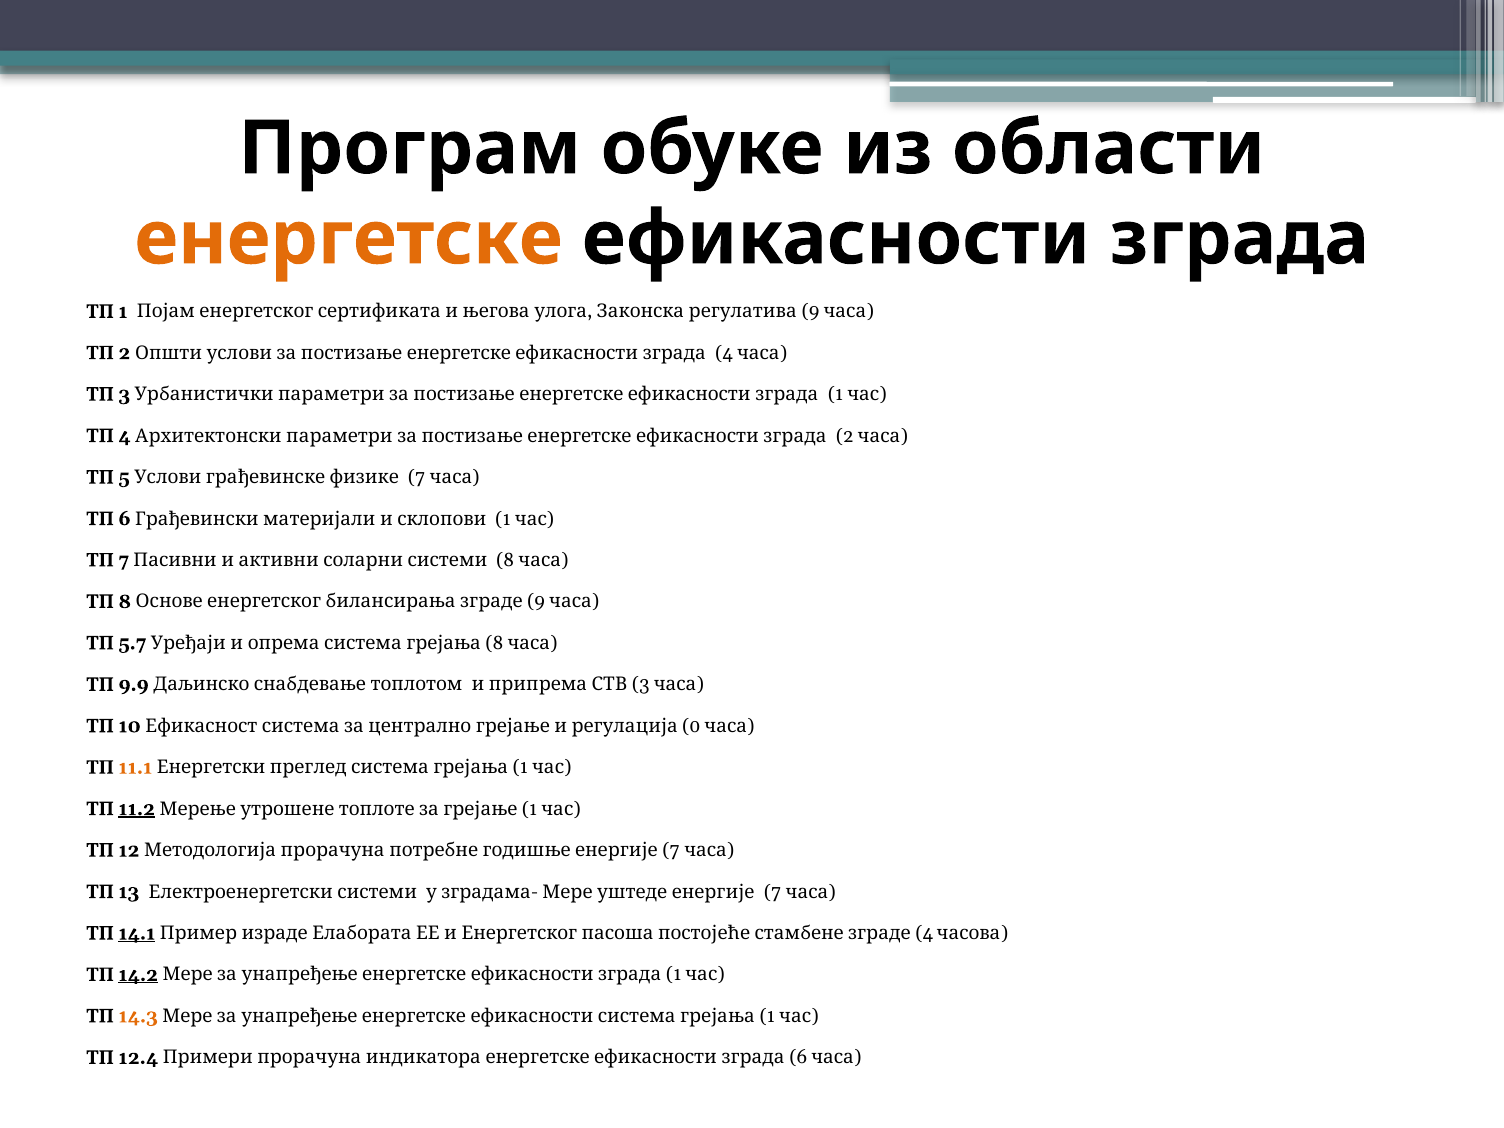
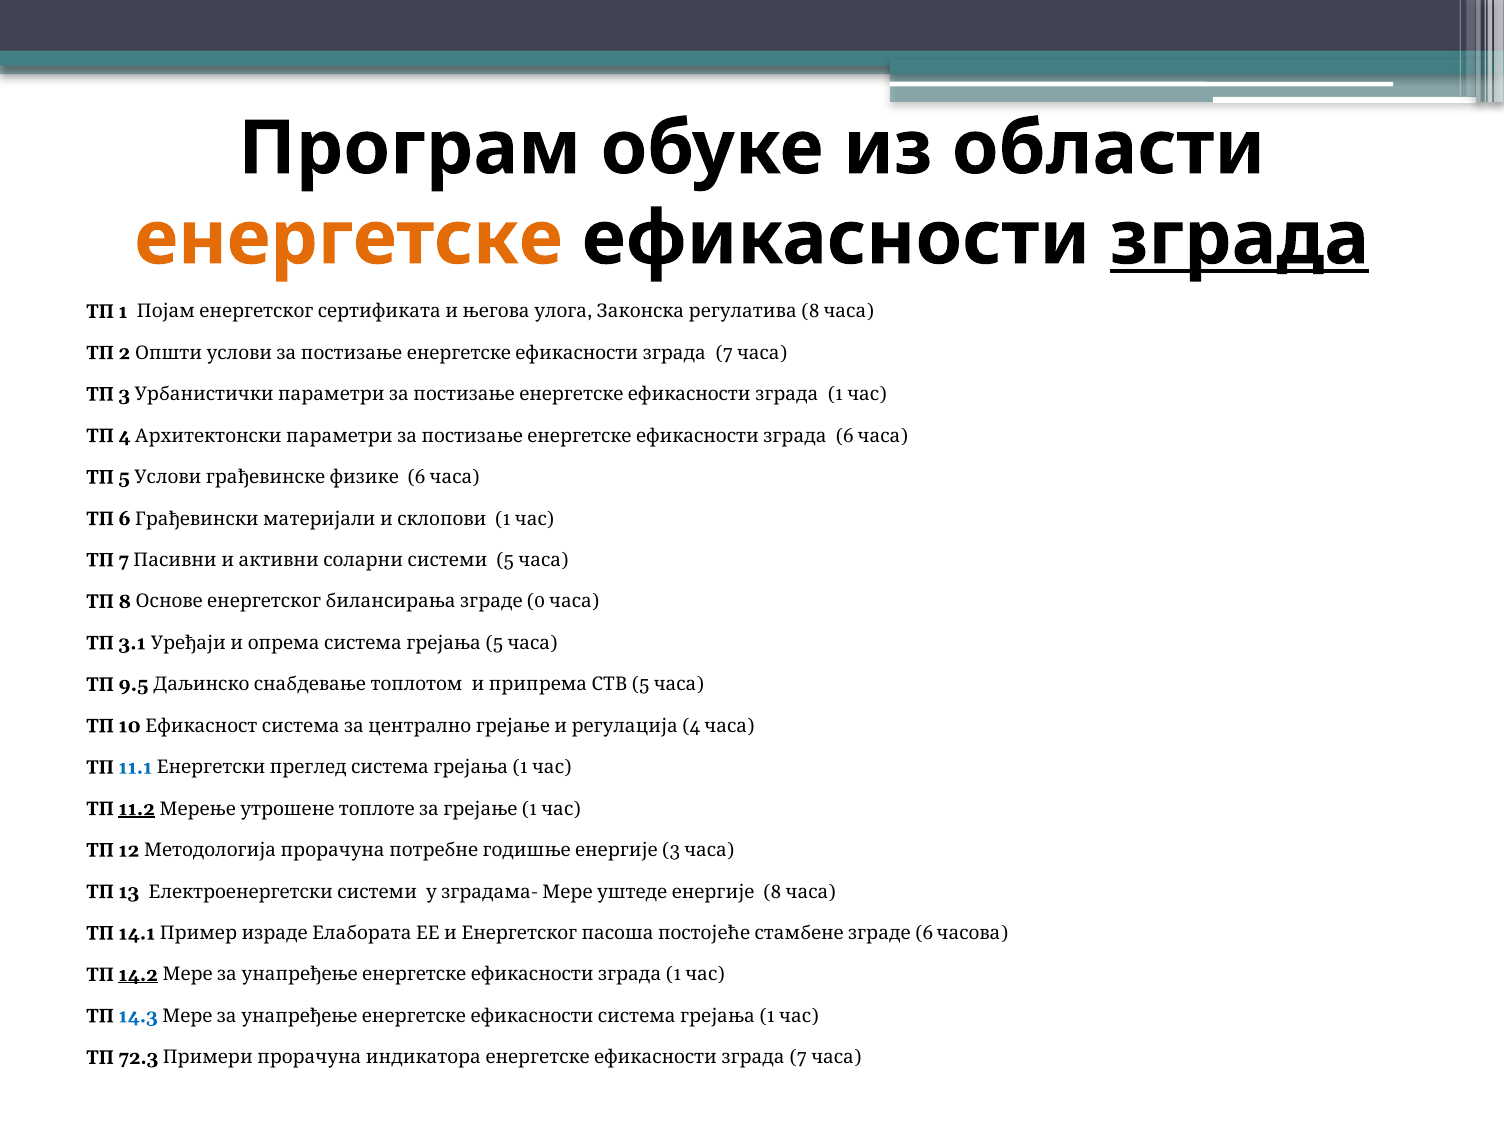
зграда underline: none -> present
9 at (811, 312): 9 -> 8
4 at (724, 353): 4 -> 7
2 at (845, 436): 2 -> 6
7 at (417, 477): 7 -> 6
8 at (505, 560): 8 -> 5
ТП 9: 9 -> 0
5.7: 5.7 -> 3.1
8 at (495, 643): 8 -> 5
9.9: 9.9 -> 9.5
3 at (641, 685): 3 -> 5
ТП 0: 0 -> 4
11.1 colour: orange -> blue
7 at (671, 850): 7 -> 3
7 at (772, 892): 7 -> 8
14.1 underline: present -> none
4 at (924, 933): 4 -> 6
14.3 colour: orange -> blue
12.4: 12.4 -> 72.3
6 at (798, 1058): 6 -> 7
